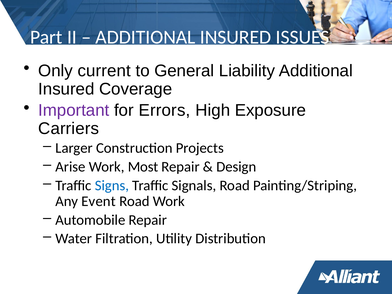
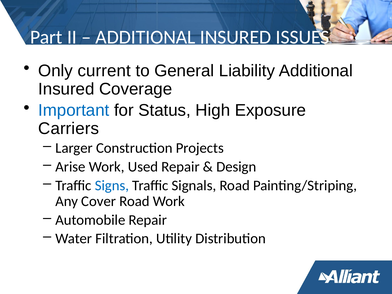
Important colour: purple -> blue
Errors: Errors -> Status
Most: Most -> Used
Event: Event -> Cover
